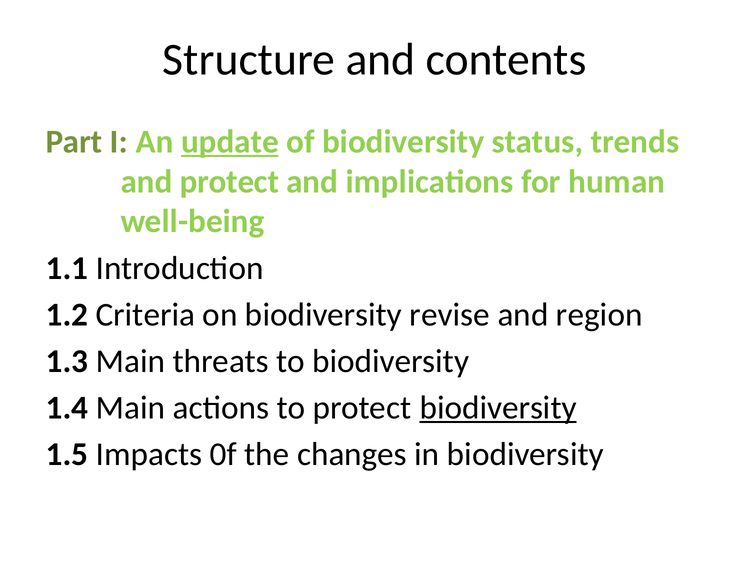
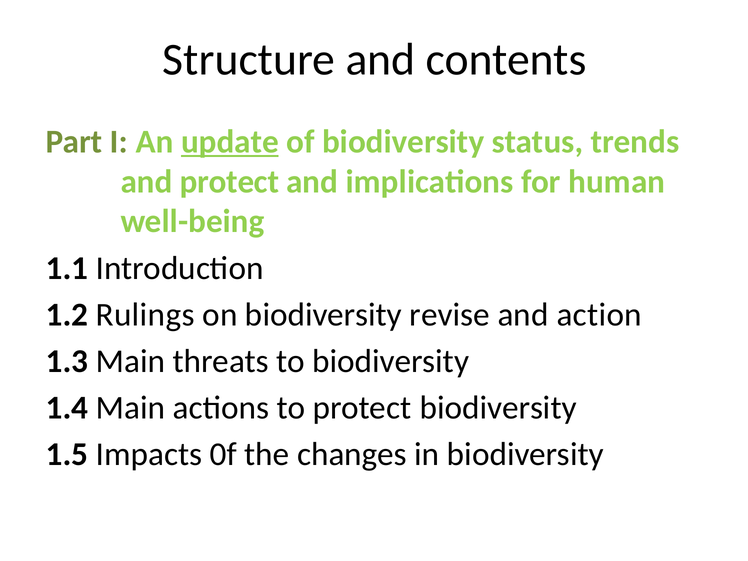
Criteria: Criteria -> Rulings
region: region -> action
biodiversity at (498, 408) underline: present -> none
